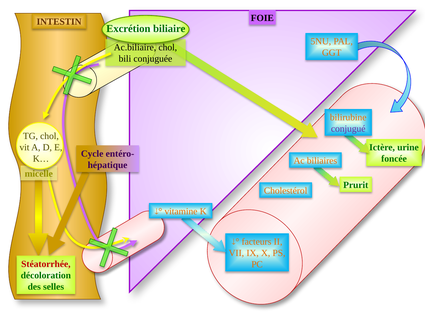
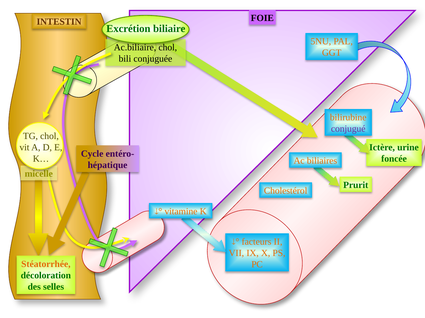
Stéatorrhée colour: red -> orange
